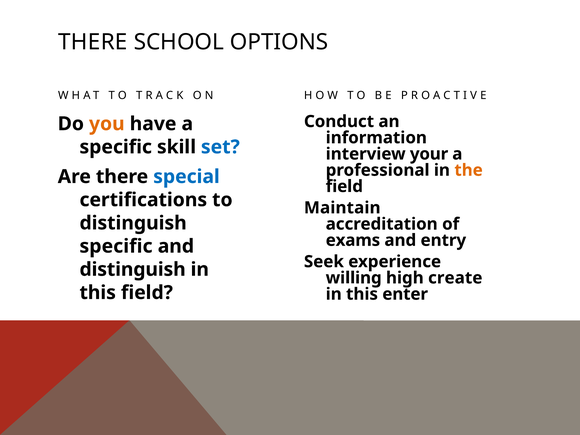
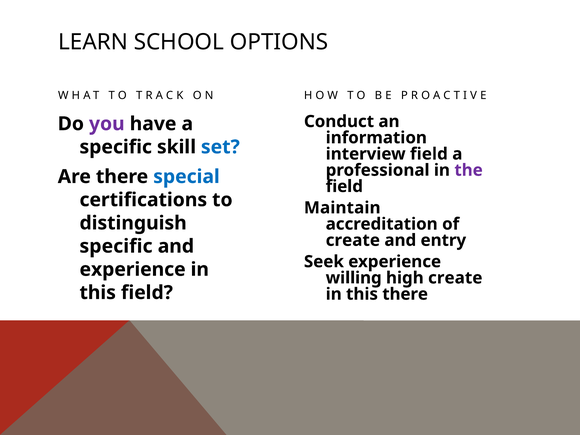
THERE at (93, 42): THERE -> LEARN
you colour: orange -> purple
interview your: your -> field
the colour: orange -> purple
exams at (353, 240): exams -> create
distinguish at (133, 269): distinguish -> experience
this enter: enter -> there
